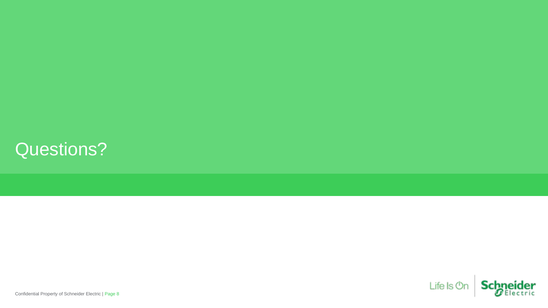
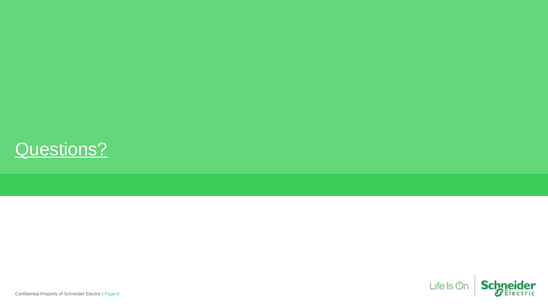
Questions underline: none -> present
